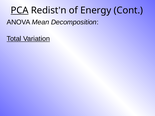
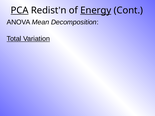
Energy underline: none -> present
